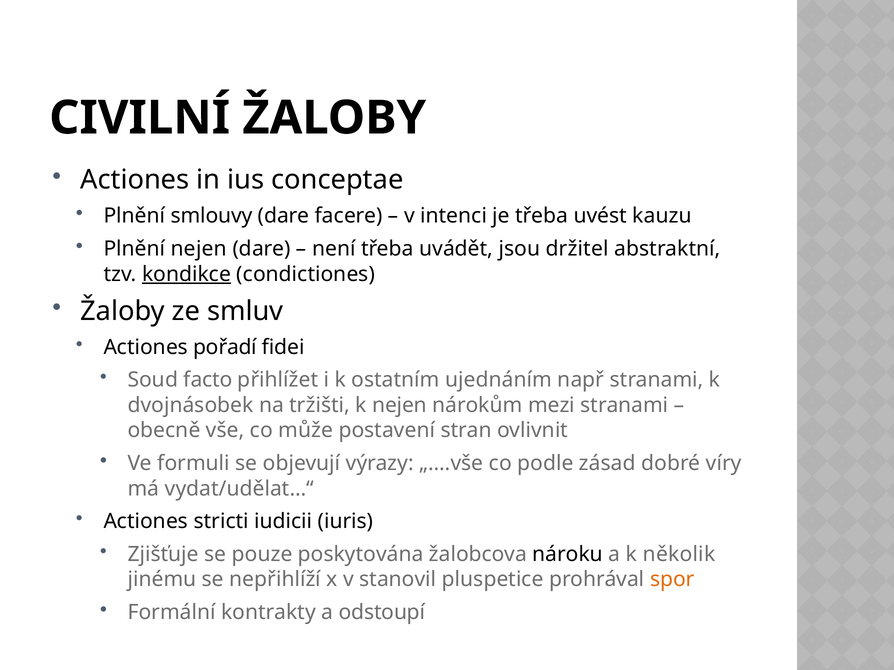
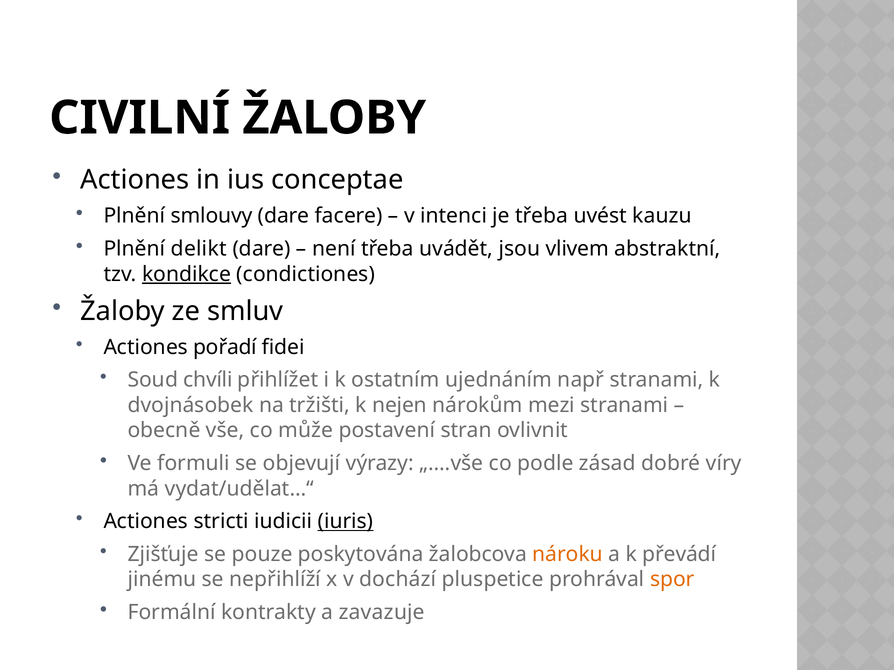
Plnění nejen: nejen -> delikt
držitel: držitel -> vlivem
facto: facto -> chvíli
iuris underline: none -> present
nároku colour: black -> orange
několik: několik -> převádí
stanovil: stanovil -> dochází
odstoupí: odstoupí -> zavazuje
